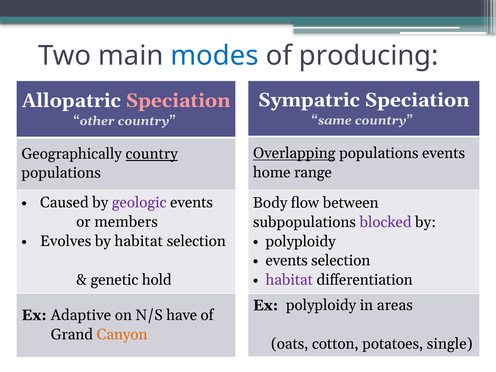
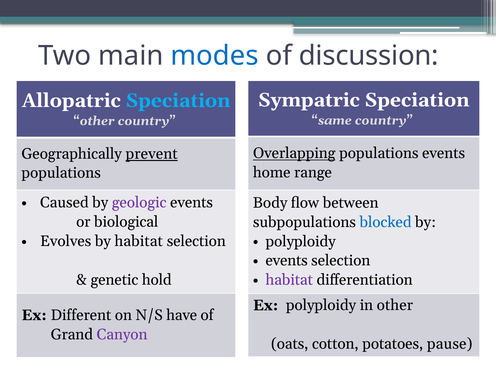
producing: producing -> discussion
Speciation at (178, 101) colour: pink -> light blue
Geographically country: country -> prevent
members: members -> biological
blocked colour: purple -> blue
in areas: areas -> other
Adaptive: Adaptive -> Different
Canyon colour: orange -> purple
single: single -> pause
